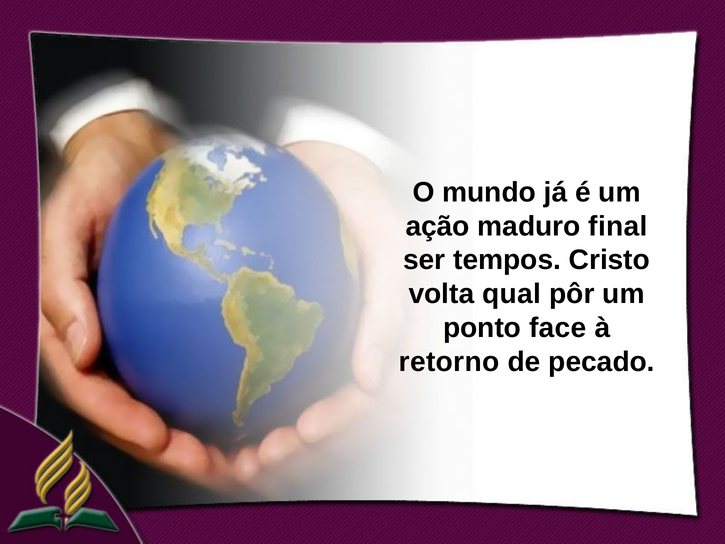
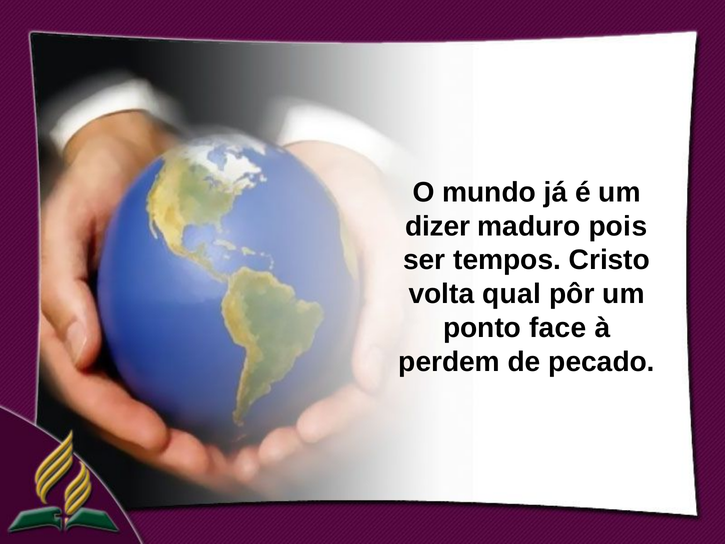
ação: ação -> dizer
final: final -> pois
retorno: retorno -> perdem
